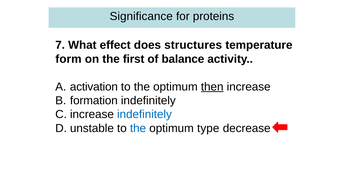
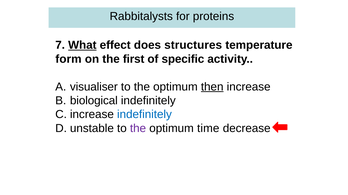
Significance: Significance -> Rabbitalysts
What underline: none -> present
balance: balance -> specific
activation: activation -> visualiser
formation: formation -> biological
the at (138, 129) colour: blue -> purple
type: type -> time
